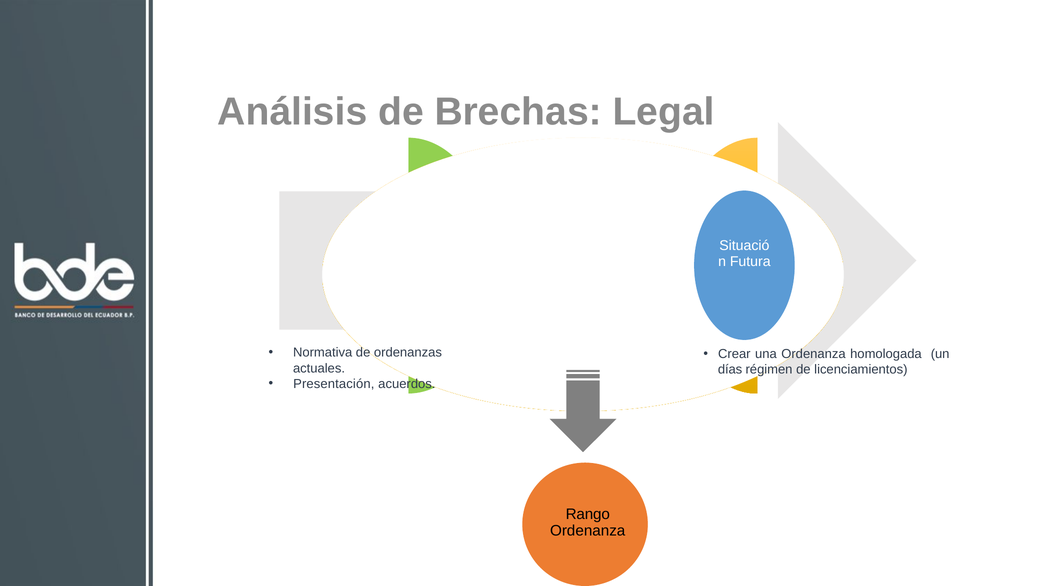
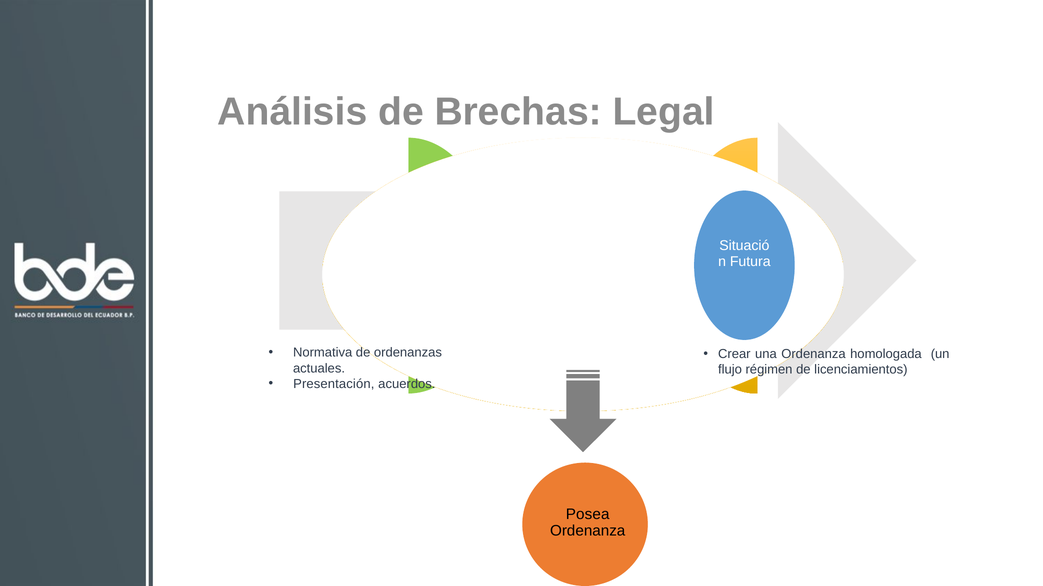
días: días -> flujo
Rango: Rango -> Posea
